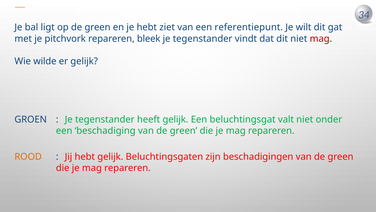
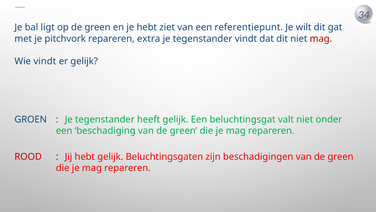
bleek: bleek -> extra
Wie wilde: wilde -> vindt
ROOD colour: orange -> red
